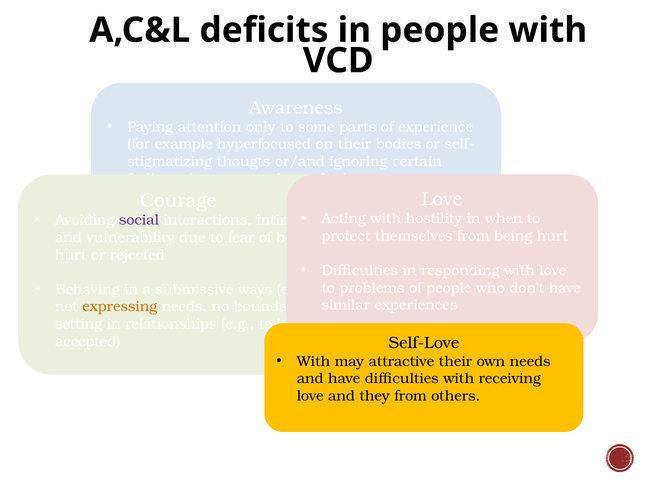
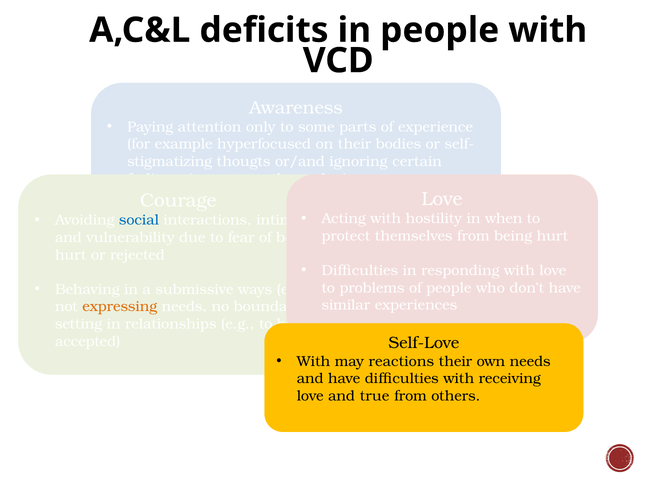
social colour: purple -> blue
attractive: attractive -> reactions
they: they -> true
